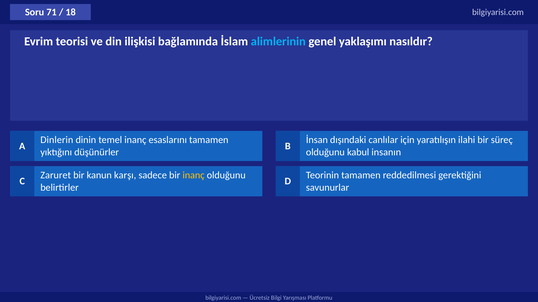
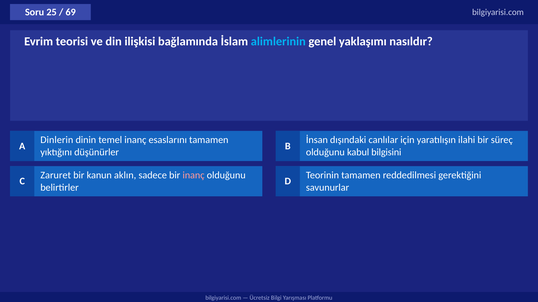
71: 71 -> 25
18: 18 -> 69
insanın: insanın -> bilgisini
karşı: karşı -> aklın
inanç at (194, 176) colour: yellow -> pink
